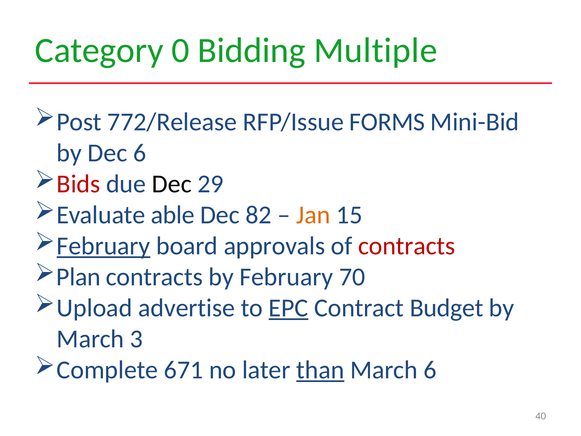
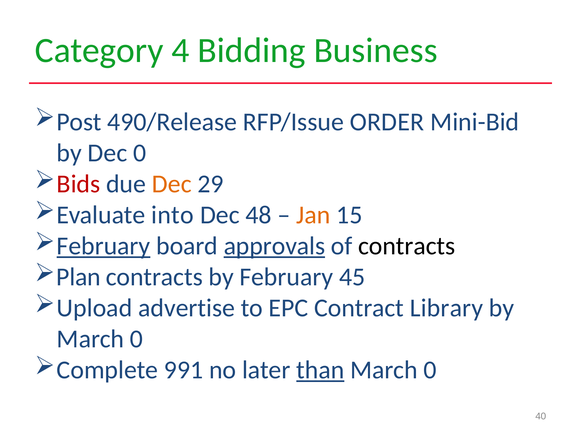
0: 0 -> 4
Multiple: Multiple -> Business
772/Release: 772/Release -> 490/Release
FORMS: FORMS -> ORDER
Dec 6: 6 -> 0
Dec at (172, 184) colour: black -> orange
able: able -> into
82: 82 -> 48
approvals underline: none -> present
contracts at (407, 246) colour: red -> black
70: 70 -> 45
EPC underline: present -> none
Budget: Budget -> Library
3 at (137, 339): 3 -> 0
671: 671 -> 991
6 at (430, 370): 6 -> 0
